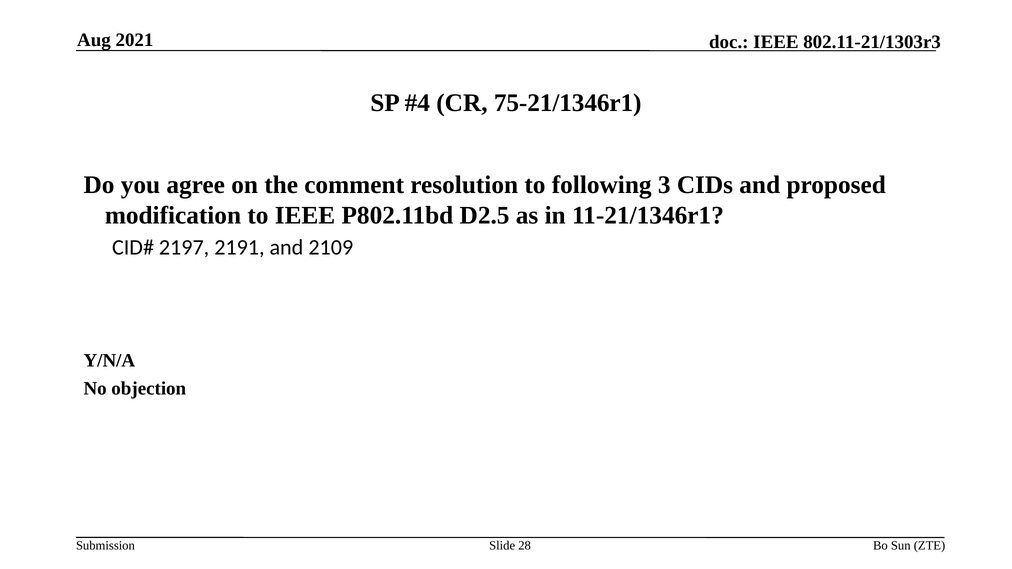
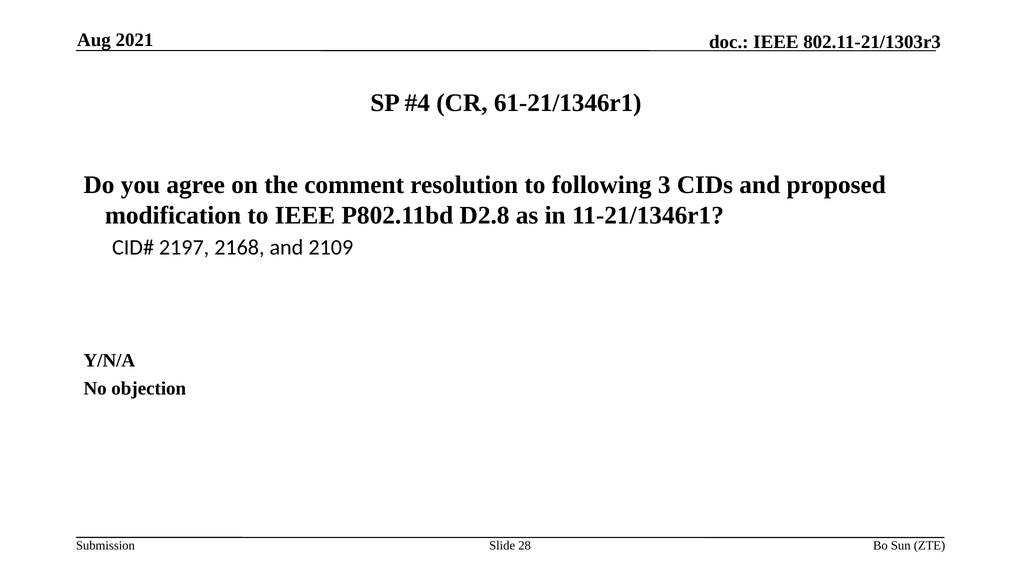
75-21/1346r1: 75-21/1346r1 -> 61-21/1346r1
D2.5: D2.5 -> D2.8
2191: 2191 -> 2168
